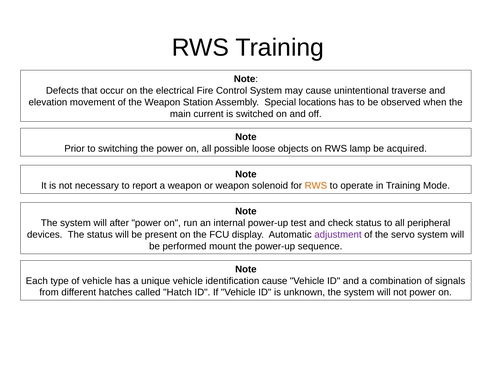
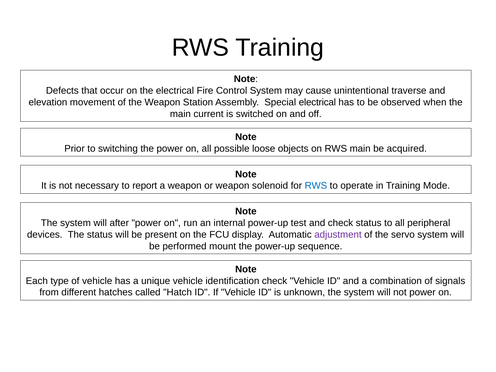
Special locations: locations -> electrical
RWS lamp: lamp -> main
RWS at (316, 186) colour: orange -> blue
identification cause: cause -> check
